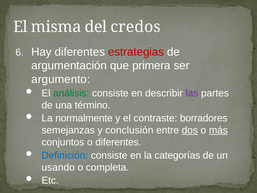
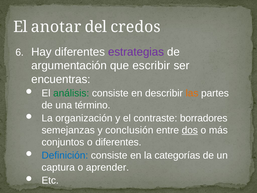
misma: misma -> anotar
estrategias colour: red -> purple
primera: primera -> escribir
argumento: argumento -> encuentras
las colour: purple -> orange
normalmente: normalmente -> organización
más underline: present -> none
usando: usando -> captura
completa: completa -> aprender
